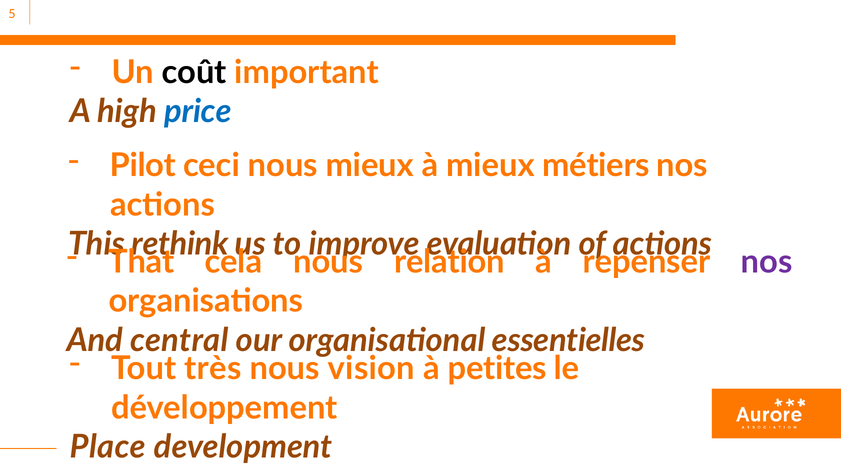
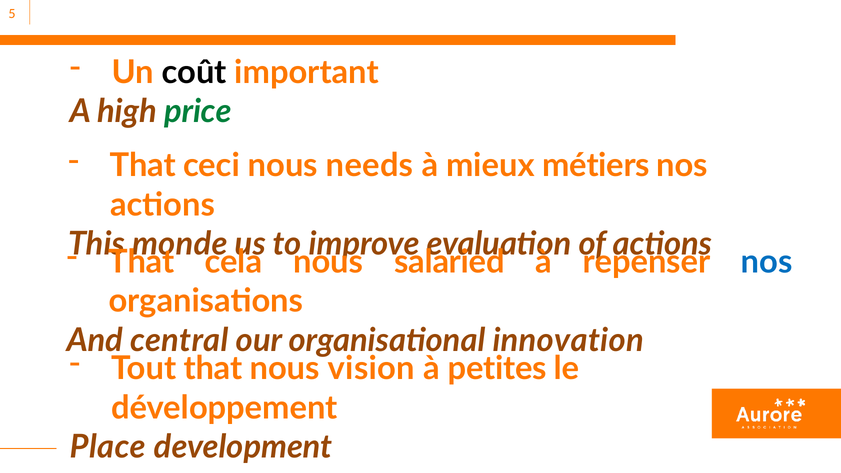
price colour: blue -> green
Pilot at (143, 166): Pilot -> That
nous mieux: mieux -> needs
rethink: rethink -> monde
relation: relation -> salaried
nos at (767, 262) colour: purple -> blue
essentielles: essentielles -> innovation
Tout très: très -> that
